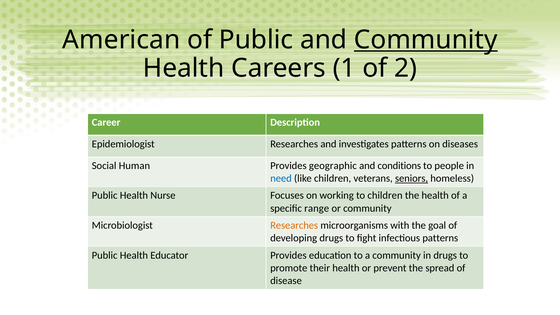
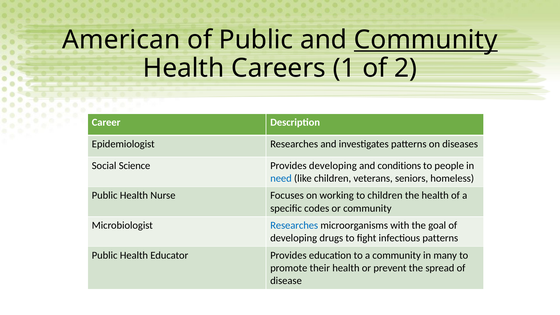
Human: Human -> Science
Provides geographic: geographic -> developing
seniors underline: present -> none
range: range -> codes
Researches at (294, 225) colour: orange -> blue
in drugs: drugs -> many
